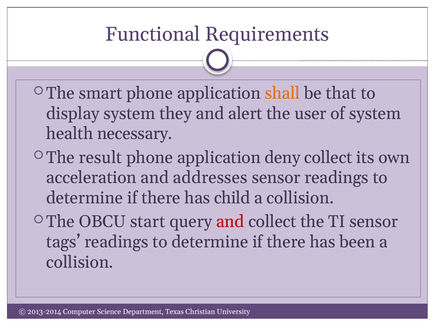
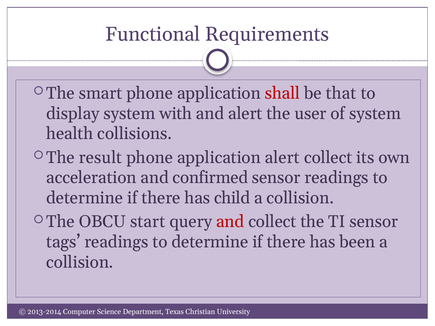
shall colour: orange -> red
they: they -> with
necessary: necessary -> collisions
application deny: deny -> alert
addresses: addresses -> confirmed
